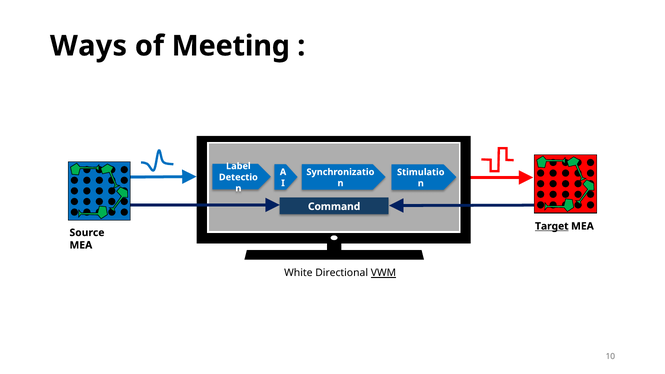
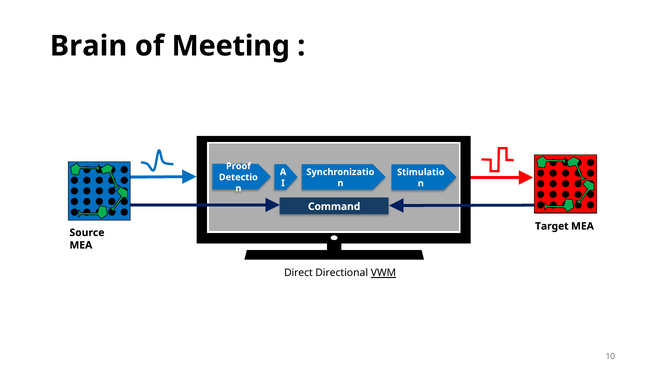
Ways: Ways -> Brain
Label: Label -> Proof
Target underline: present -> none
White: White -> Direct
